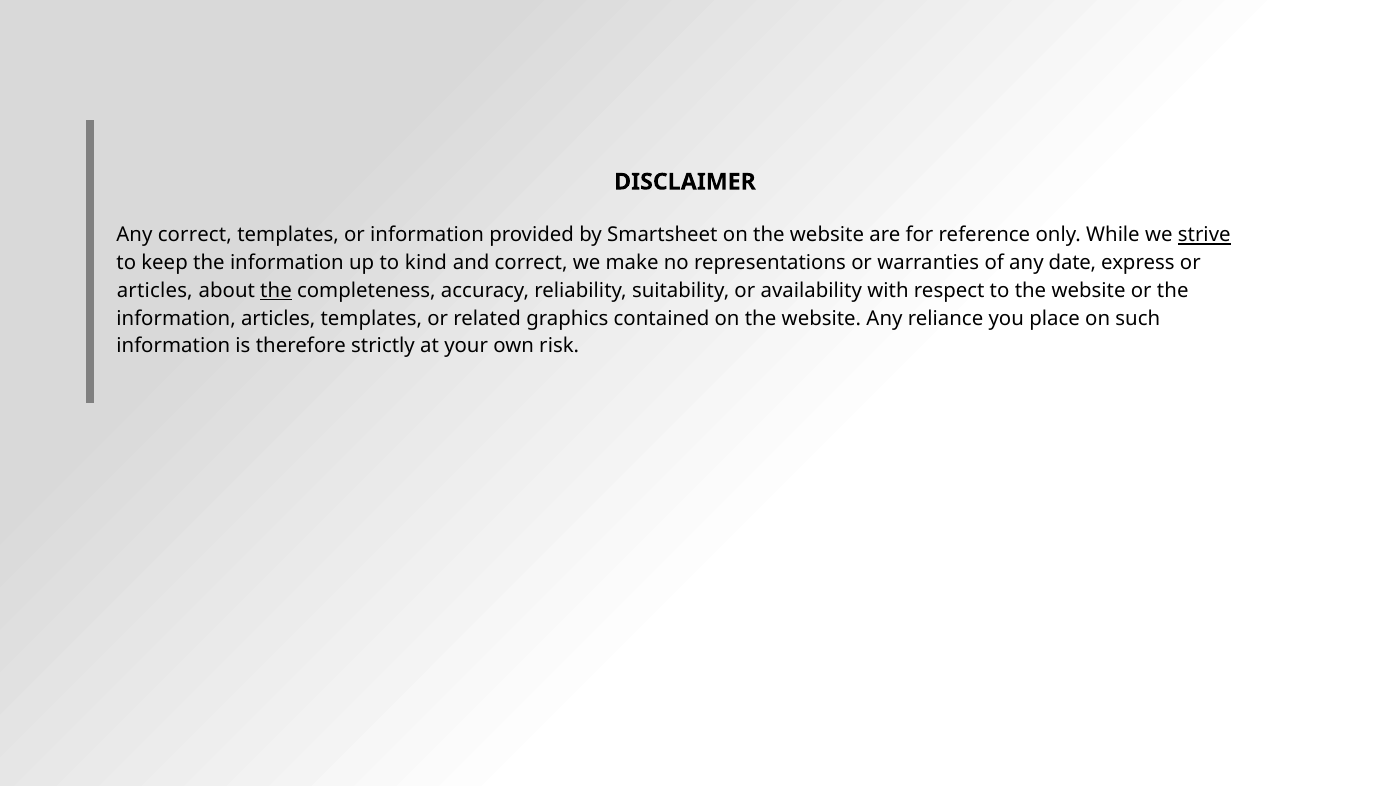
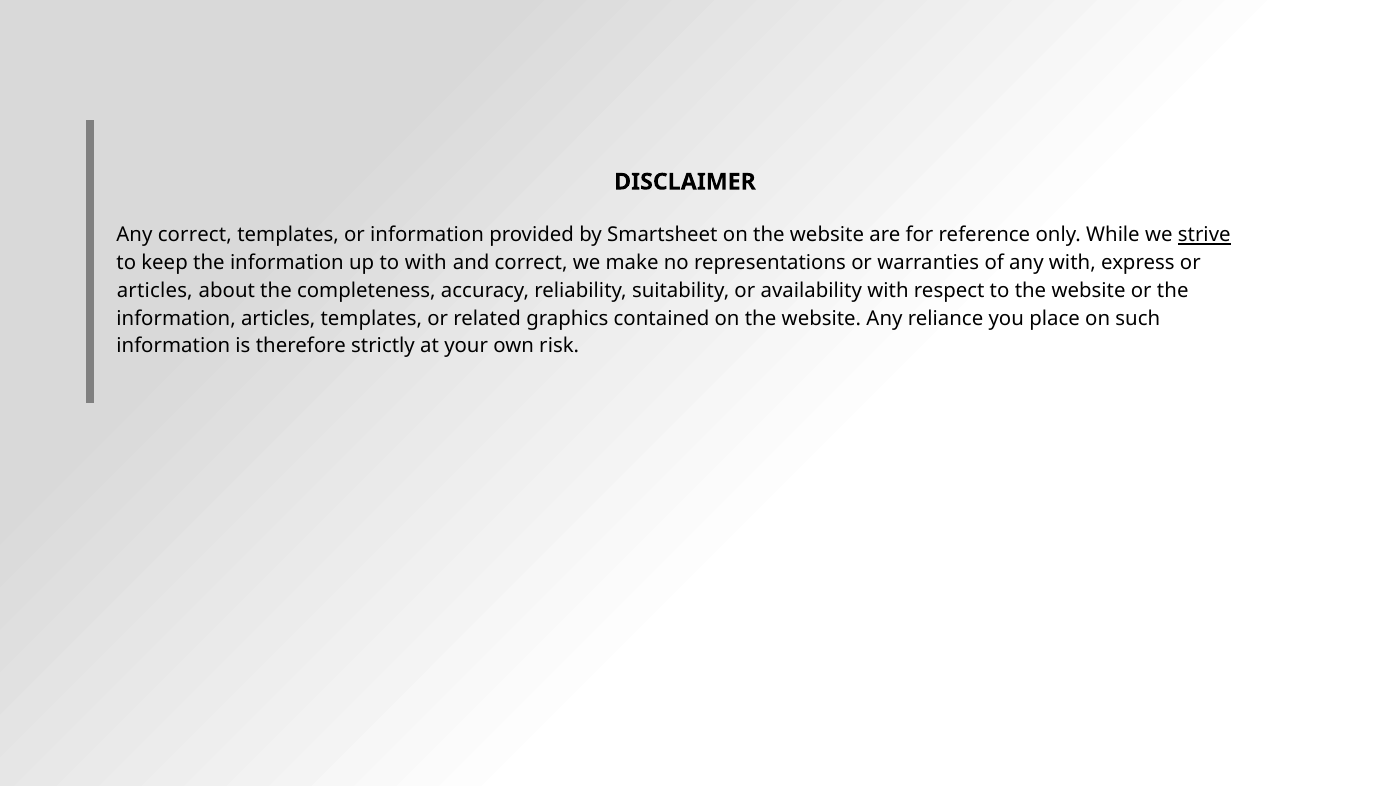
to kind: kind -> with
any date: date -> with
the at (276, 291) underline: present -> none
